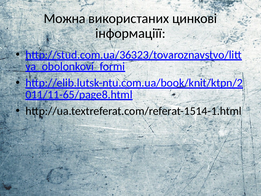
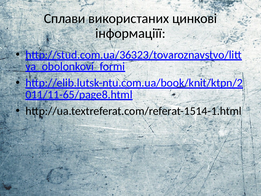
Можна: Можна -> Сплави
